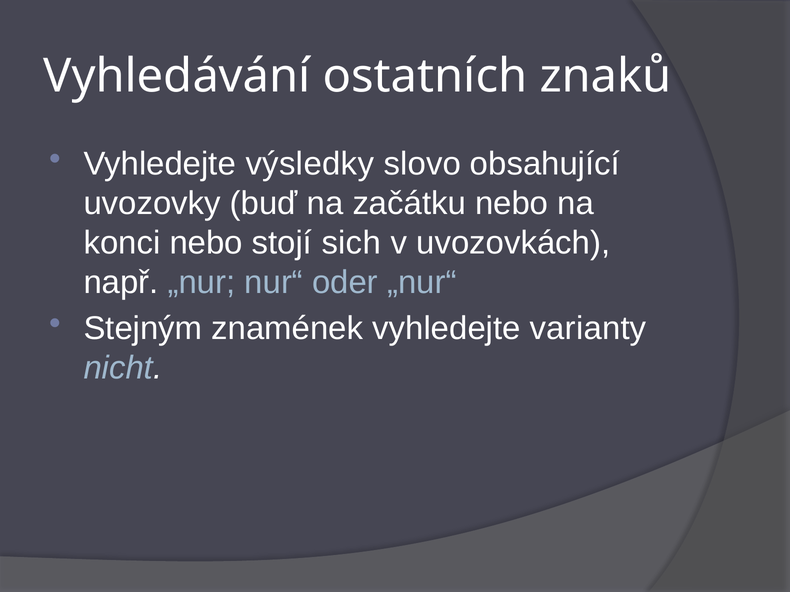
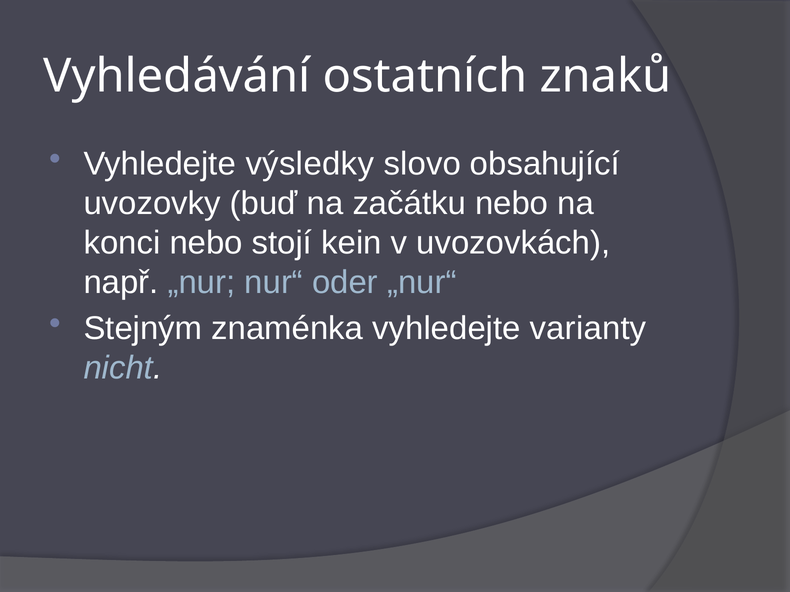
sich: sich -> kein
znamének: znamének -> znaménka
